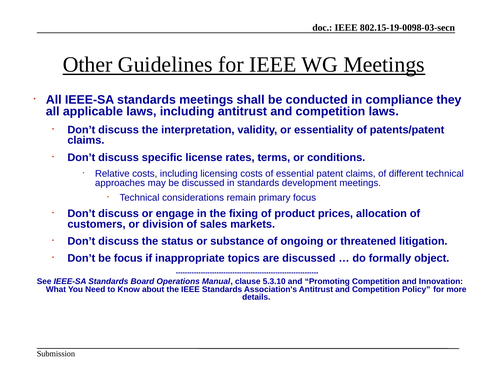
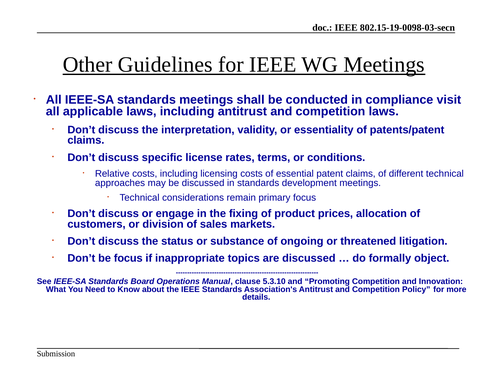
they: they -> visit
